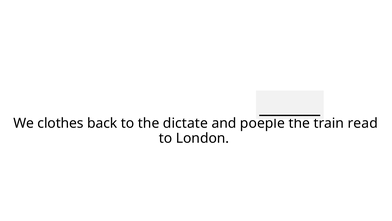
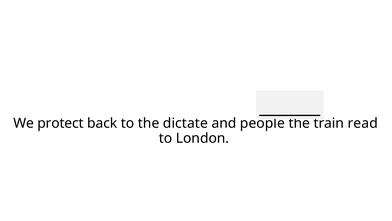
clothes: clothes -> protect
poeple: poeple -> people
